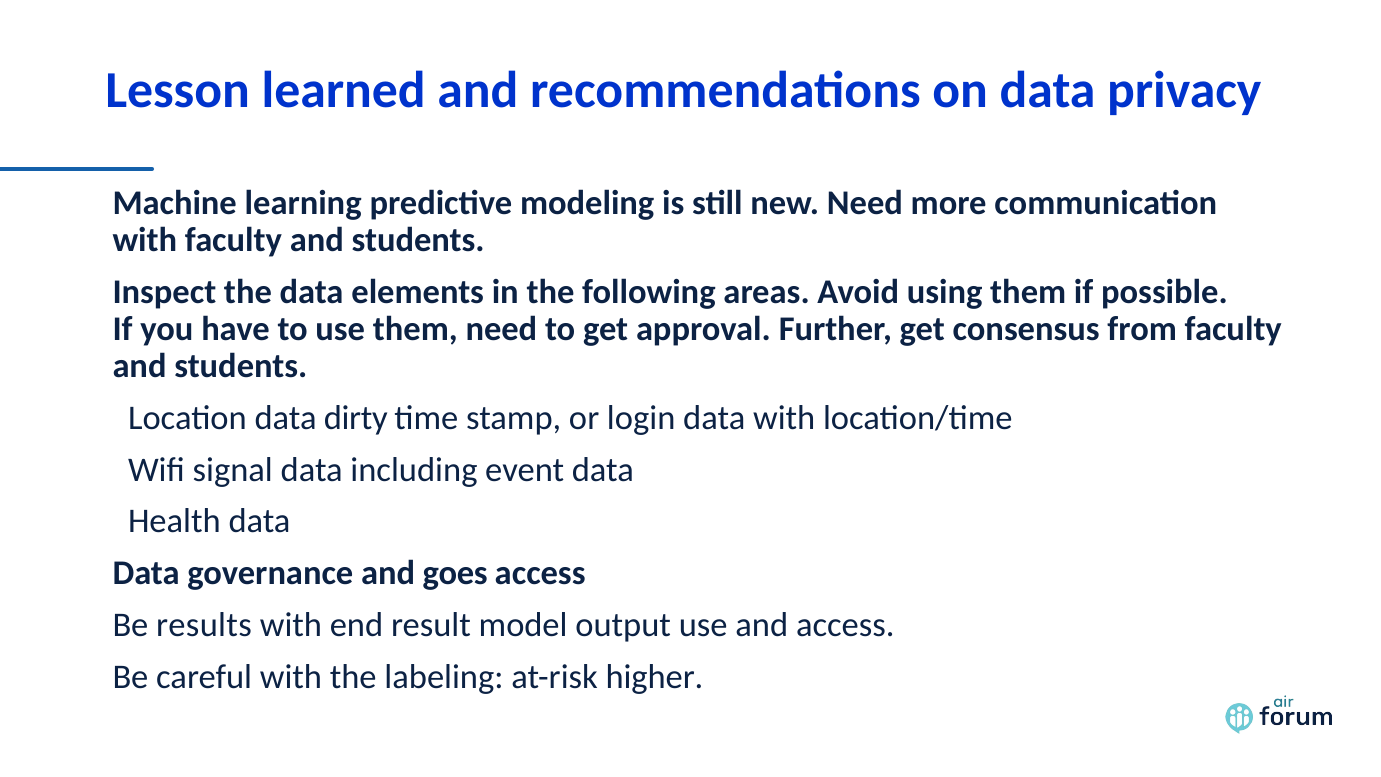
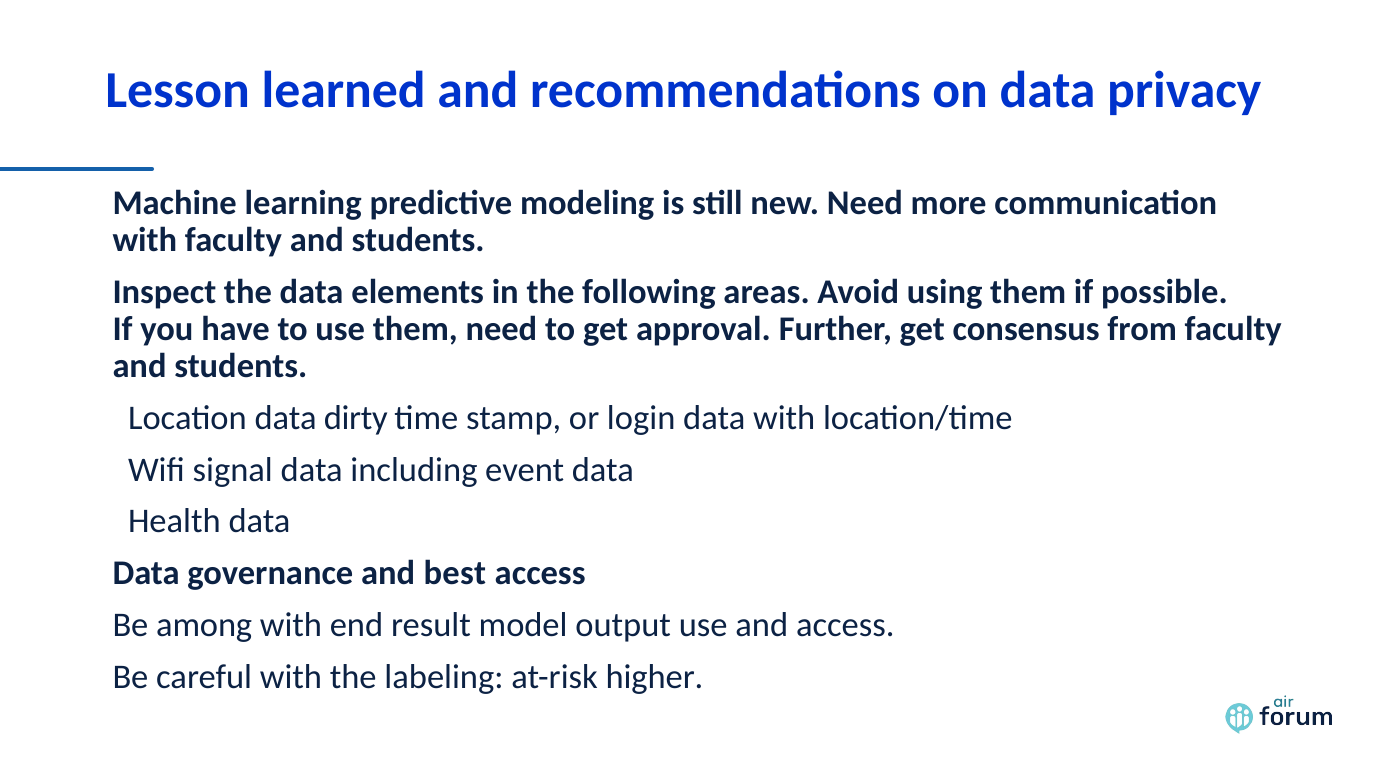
goes: goes -> best
results: results -> among
